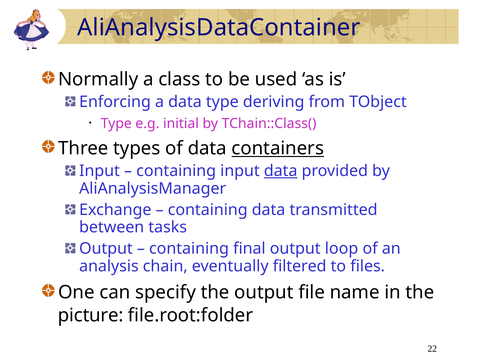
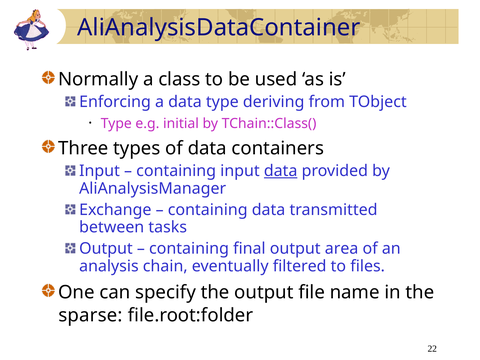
containers underline: present -> none
loop: loop -> area
picture: picture -> sparse
